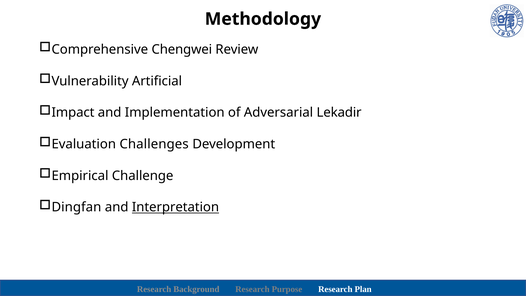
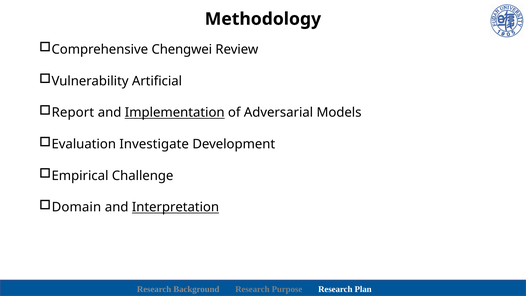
Impact: Impact -> Report
Implementation underline: none -> present
Lekadir: Lekadir -> Models
Challenges: Challenges -> Investigate
Dingfan: Dingfan -> Domain
